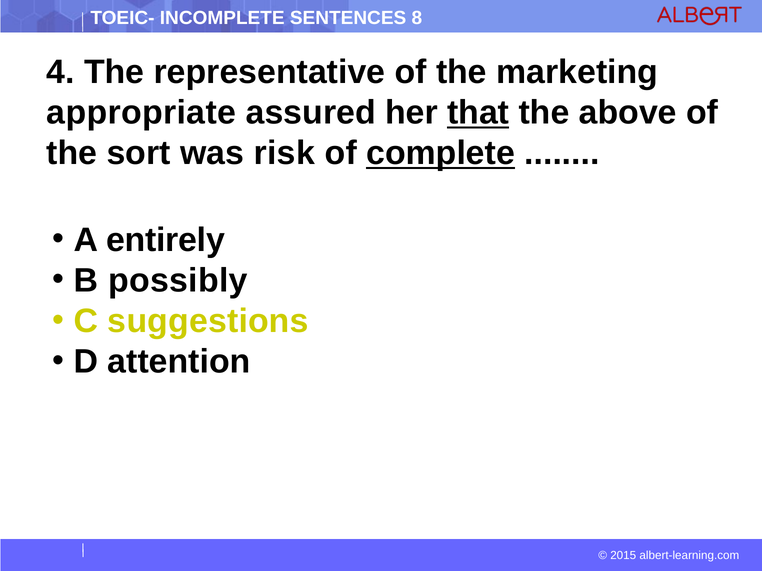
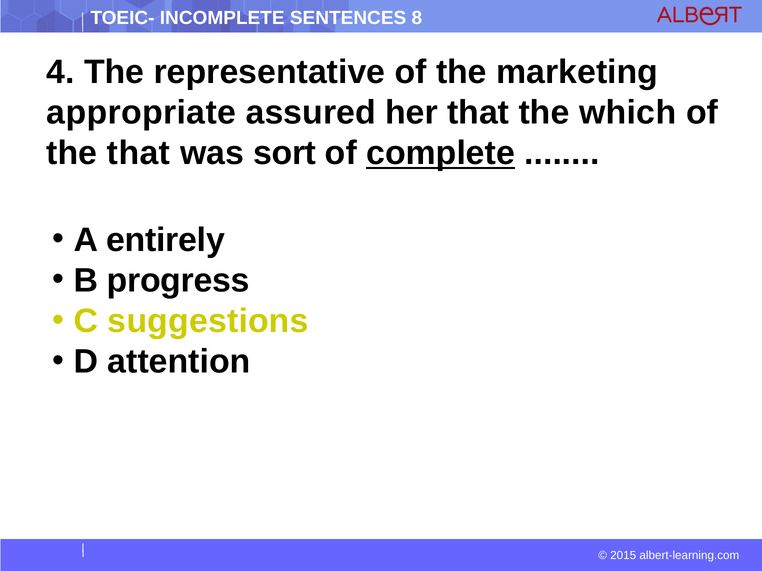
that at (478, 113) underline: present -> none
above: above -> which
the sort: sort -> that
risk: risk -> sort
possibly: possibly -> progress
